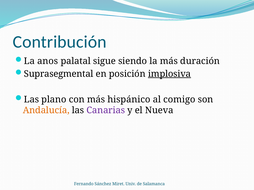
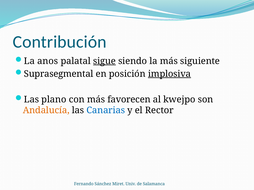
sigue underline: none -> present
duración: duración -> siguiente
hispánico: hispánico -> favorecen
comigo: comigo -> kwejpo
Canarias colour: purple -> blue
Nueva: Nueva -> Rector
